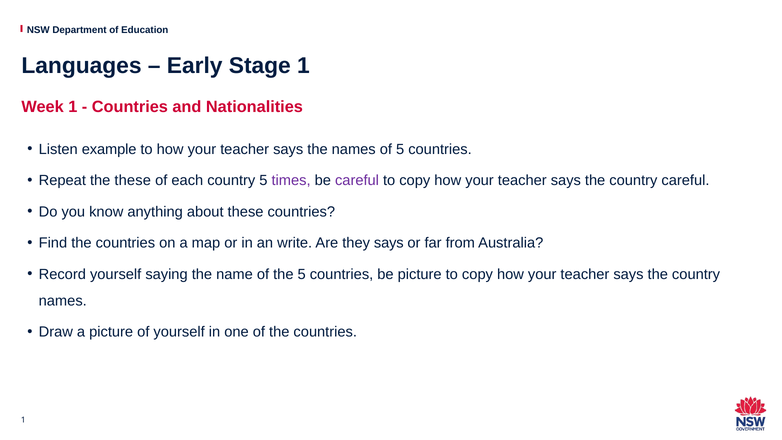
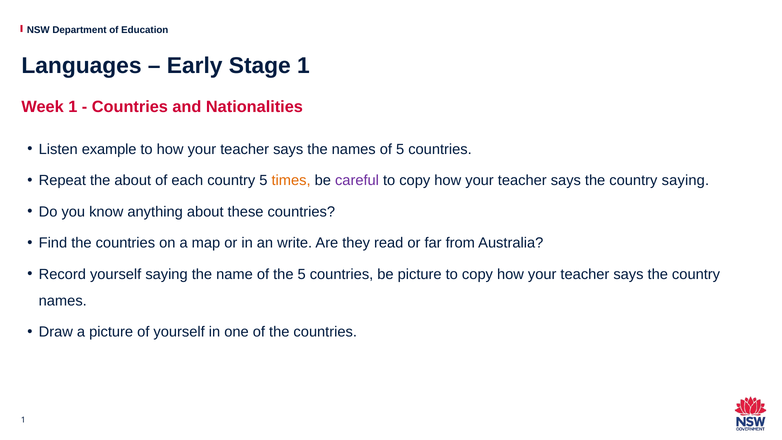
the these: these -> about
times colour: purple -> orange
country careful: careful -> saying
they says: says -> read
